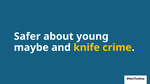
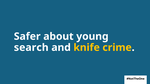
maybe: maybe -> search
